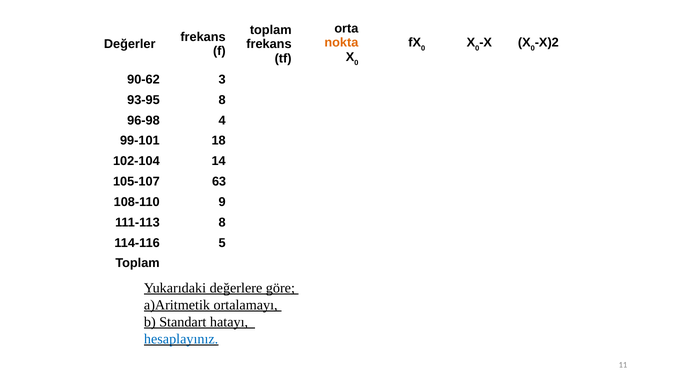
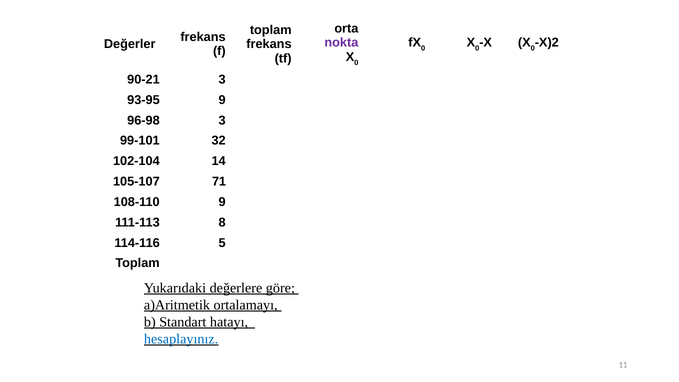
nokta colour: orange -> purple
90-62: 90-62 -> 90-21
93-95 8: 8 -> 9
96-98 4: 4 -> 3
18: 18 -> 32
63: 63 -> 71
